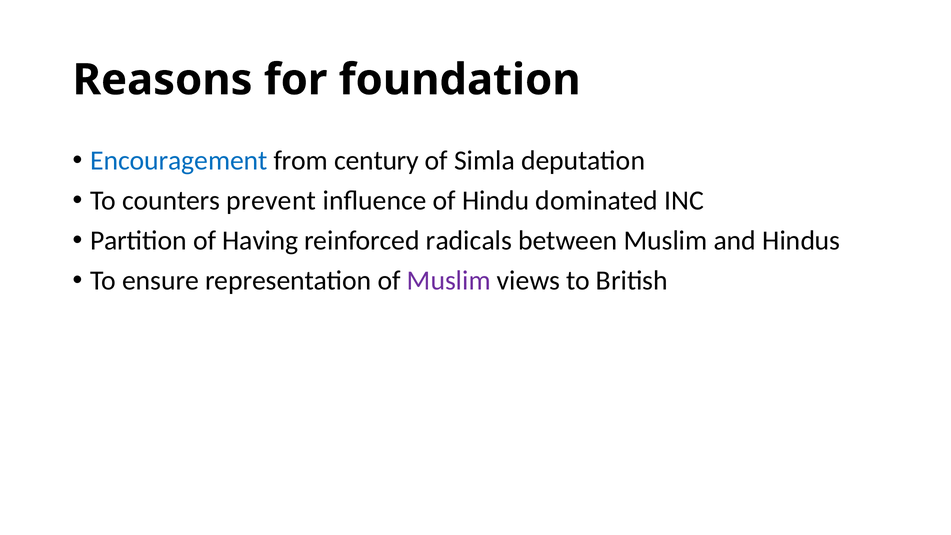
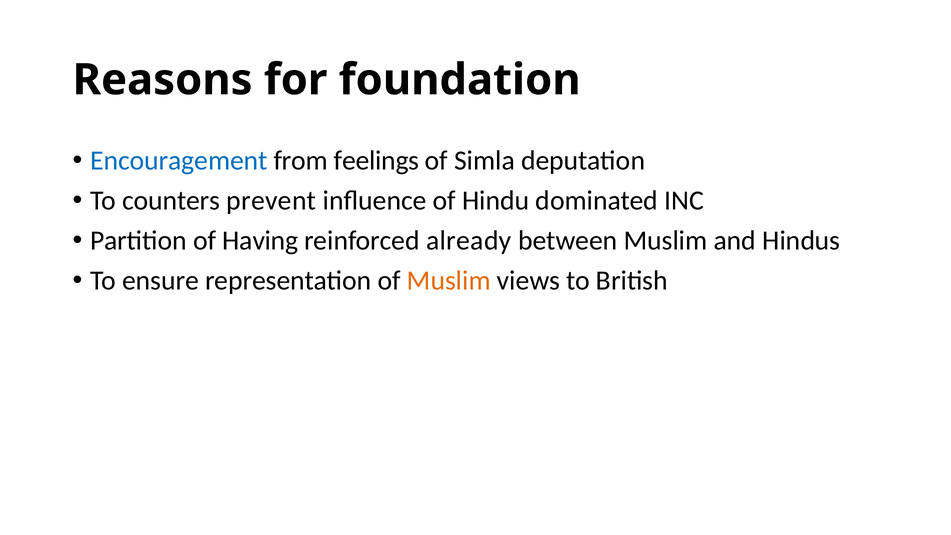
century: century -> feelings
radicals: radicals -> already
Muslim at (449, 280) colour: purple -> orange
